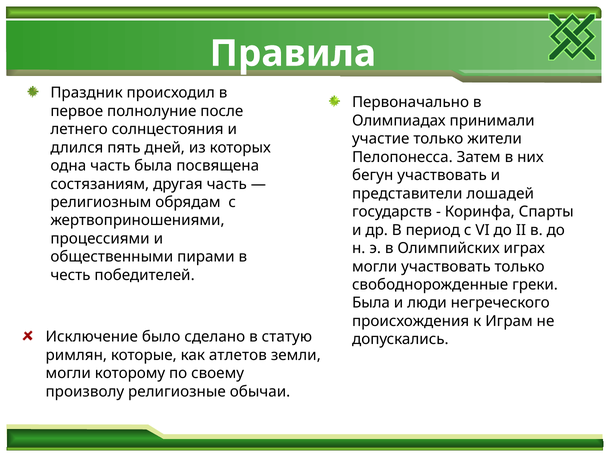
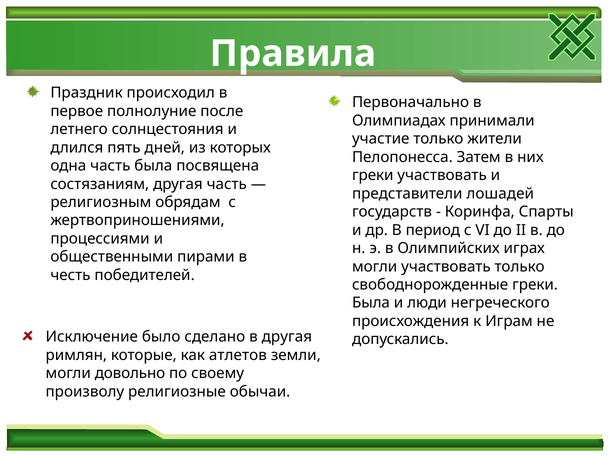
бегун at (373, 175): бегун -> греки
в статую: статую -> другая
которому: которому -> довольно
